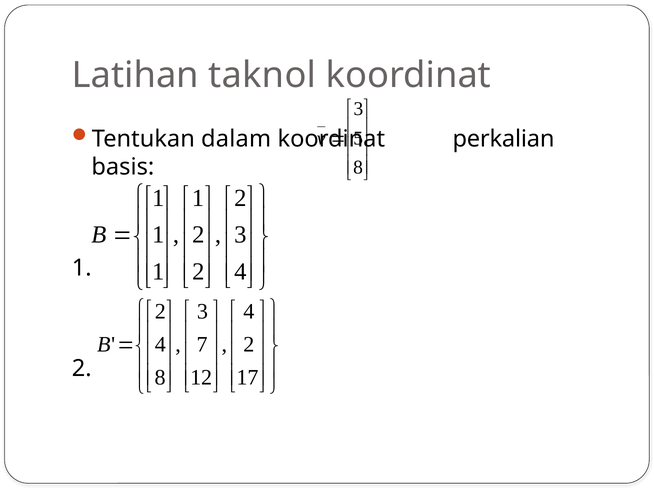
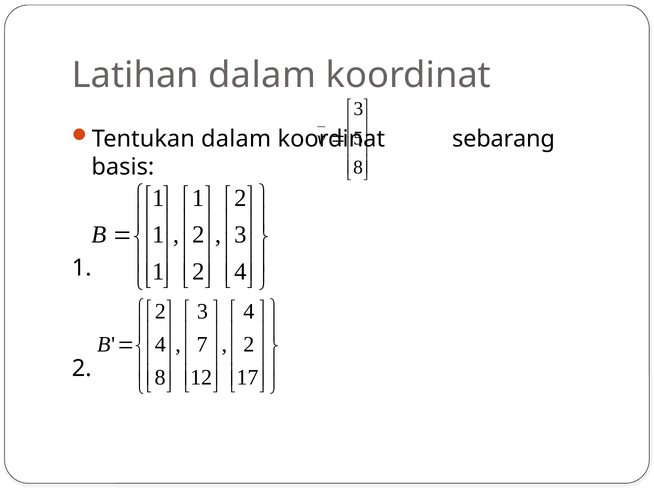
Latihan taknol: taknol -> dalam
perkalian: perkalian -> sebarang
